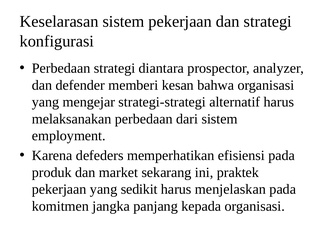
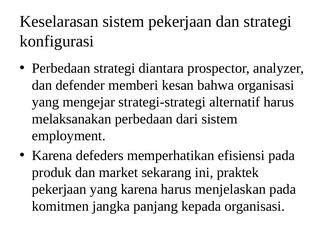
yang sedikit: sedikit -> karena
